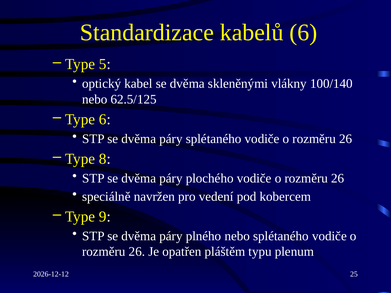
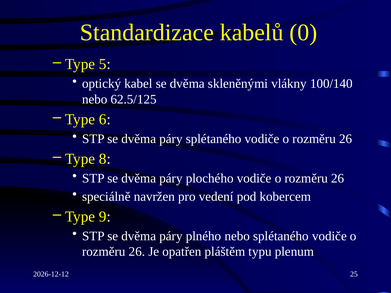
kabelů 6: 6 -> 0
